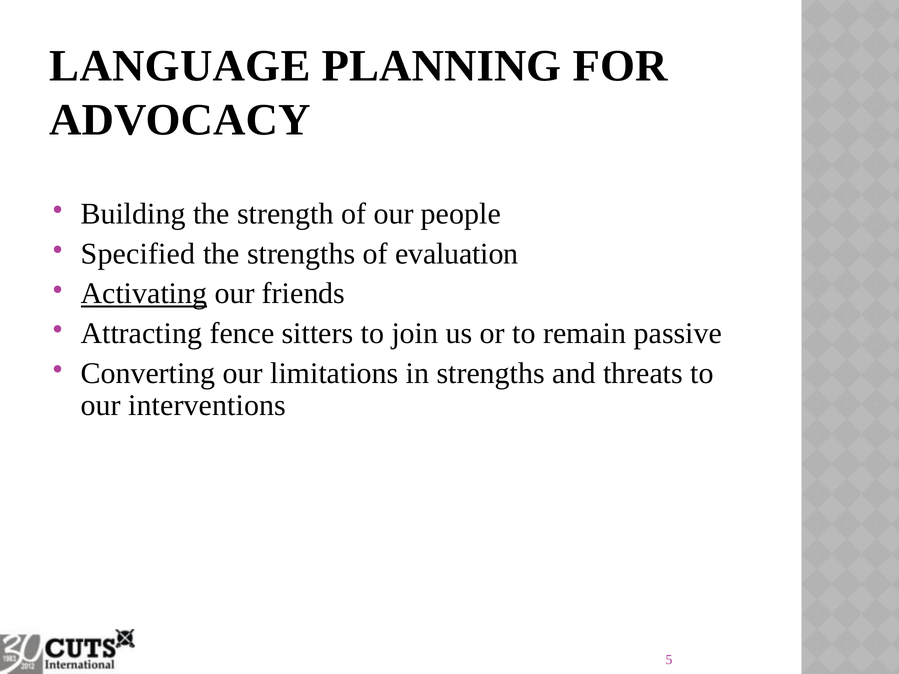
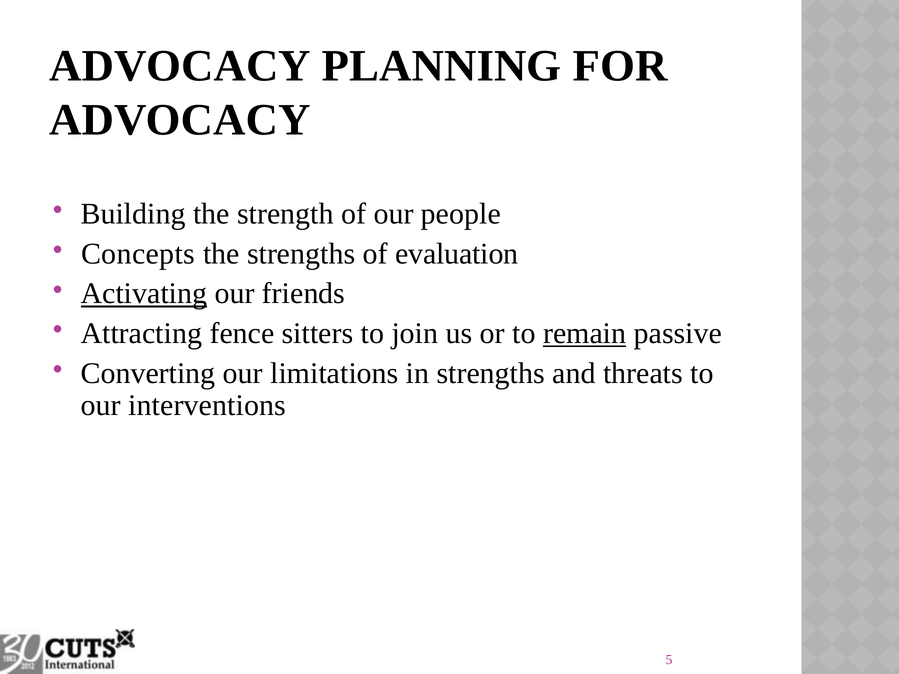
LANGUAGE at (180, 66): LANGUAGE -> ADVOCACY
Specified: Specified -> Concepts
remain underline: none -> present
